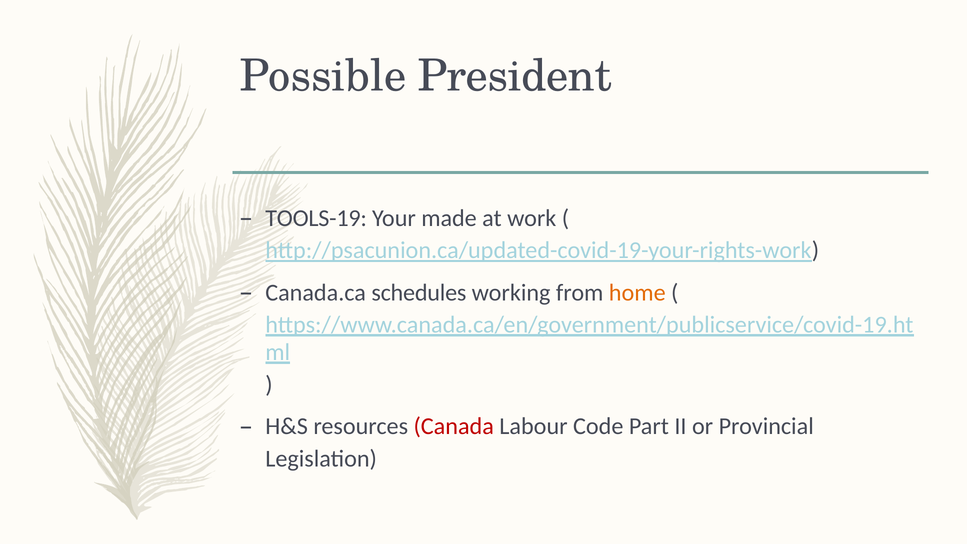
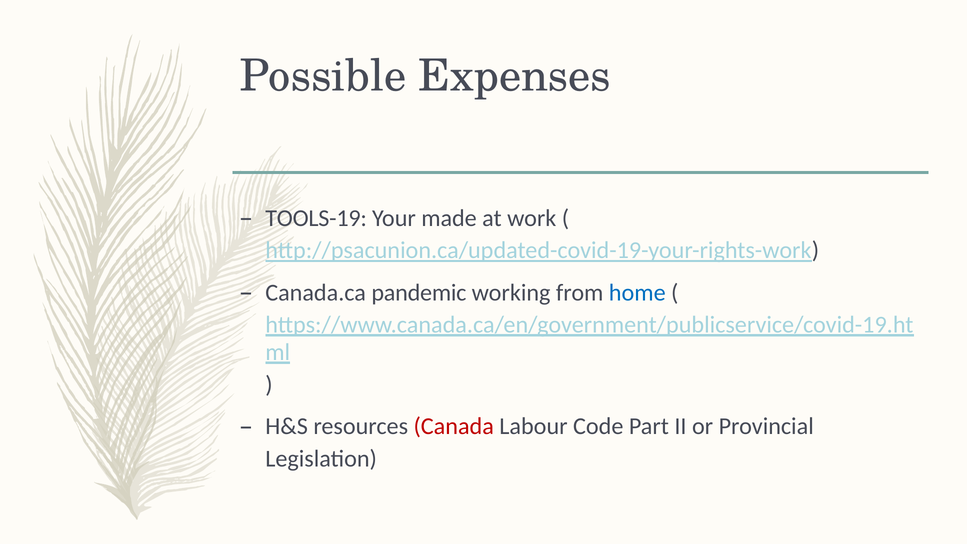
President: President -> Expenses
schedules: schedules -> pandemic
home colour: orange -> blue
